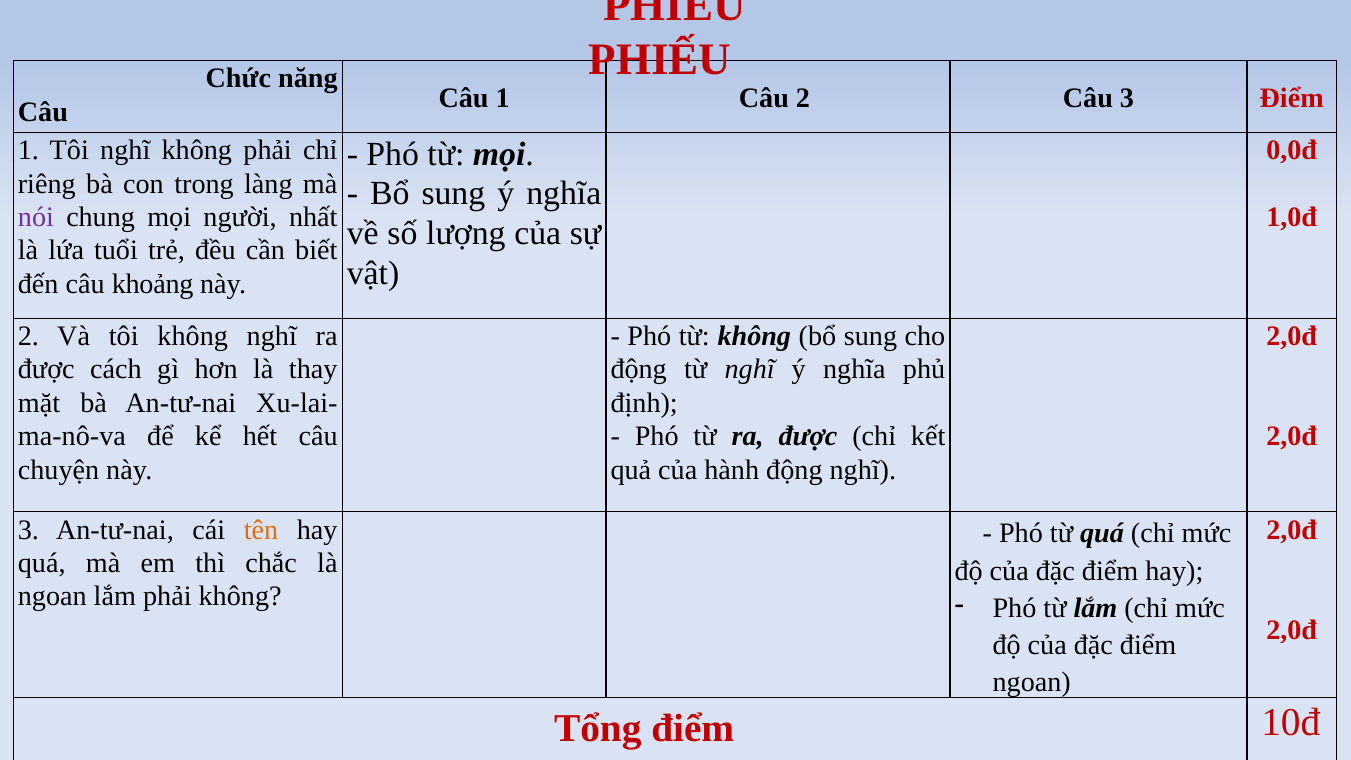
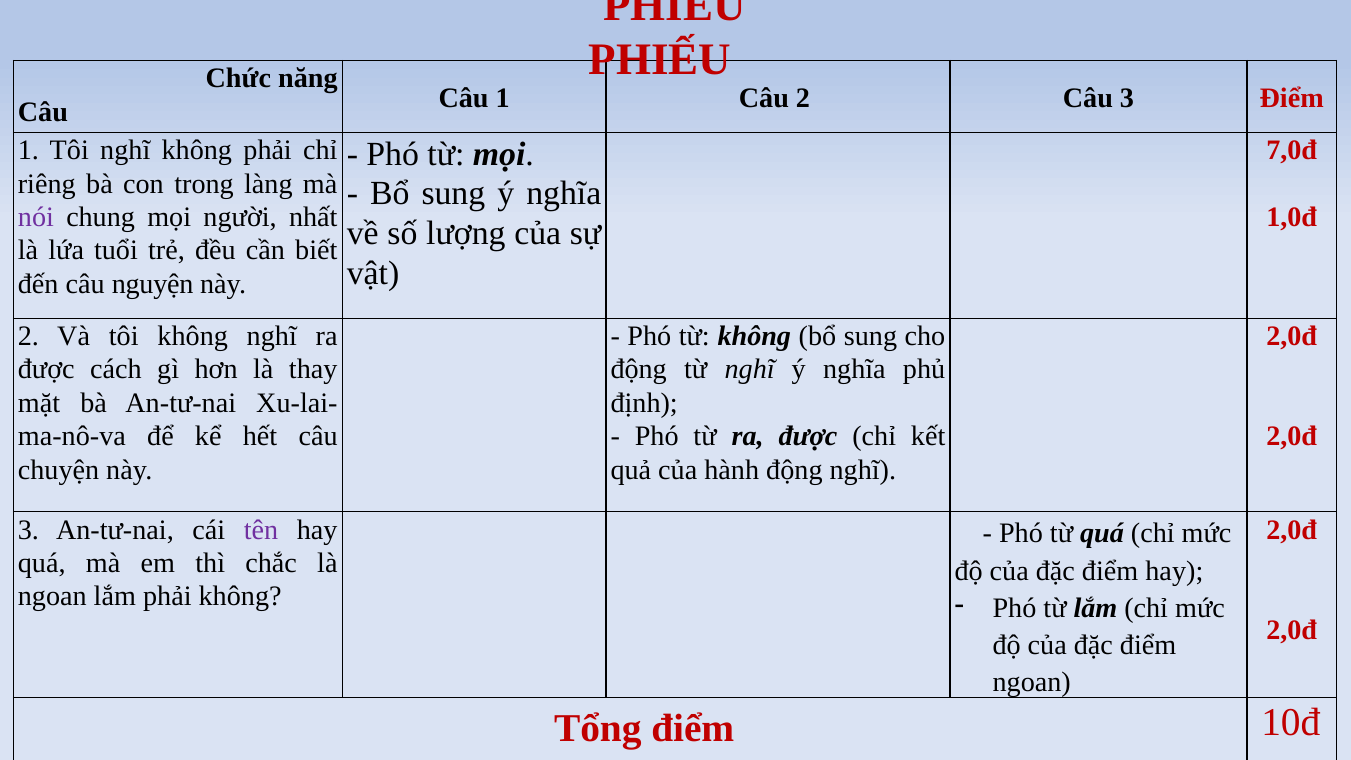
0,0đ: 0,0đ -> 7,0đ
khoảng: khoảng -> nguyện
tên colour: orange -> purple
